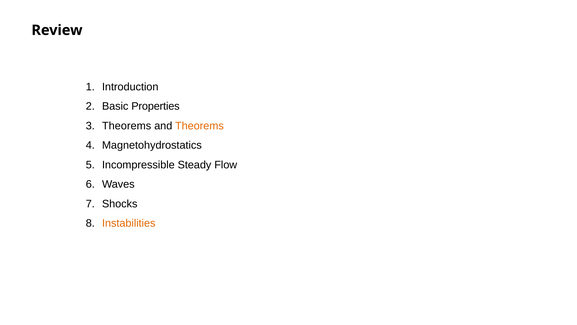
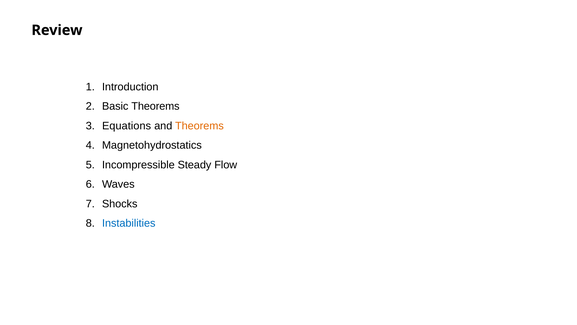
Basic Properties: Properties -> Theorems
Theorems at (127, 126): Theorems -> Equations
Instabilities colour: orange -> blue
